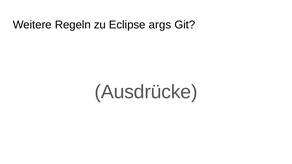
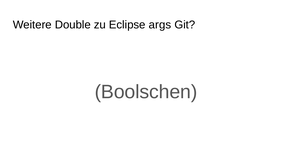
Regeln: Regeln -> Double
Ausdrücke: Ausdrücke -> Boolschen
